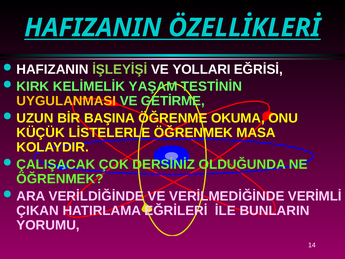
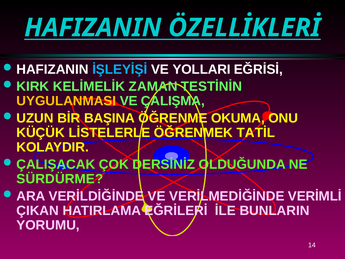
İŞLEYİŞİ colour: light green -> light blue
YAŞAM: YAŞAM -> ZAMAN
GETİRME: GETİRME -> ÇALIŞMA
MASA: MASA -> TATİL
ÖĞRENMEK at (60, 179): ÖĞRENMEK -> SÜRDÜRME
